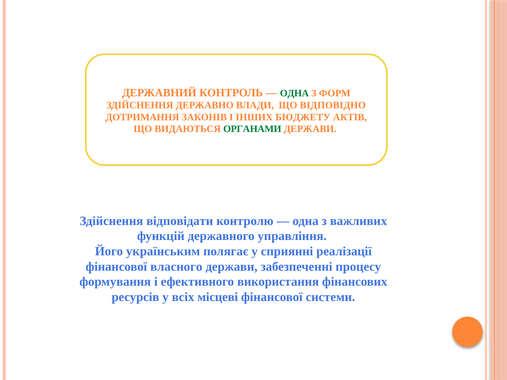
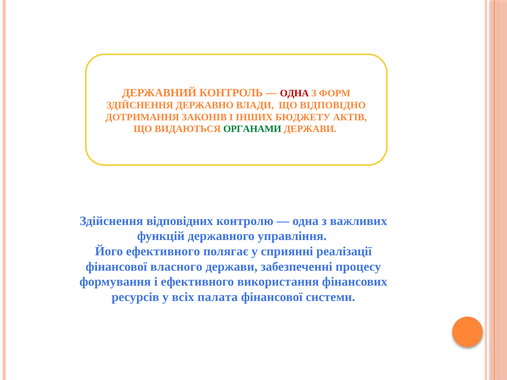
ОДНА at (294, 93) colour: green -> red
відповідати: відповідати -> відповідних
Його українським: українським -> ефективного
місцеві: місцеві -> палата
